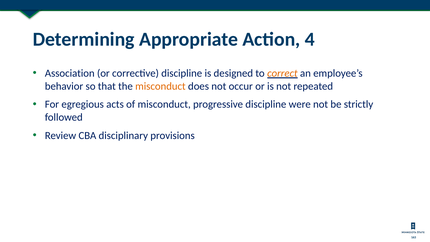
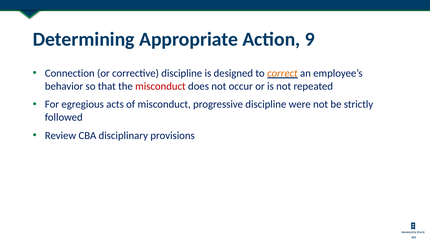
4: 4 -> 9
Association: Association -> Connection
misconduct at (160, 86) colour: orange -> red
